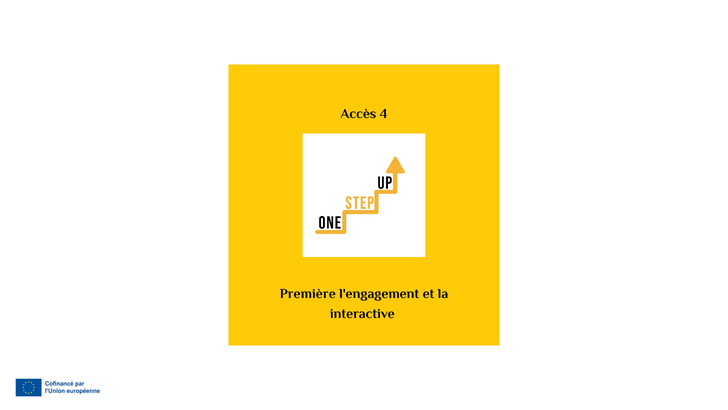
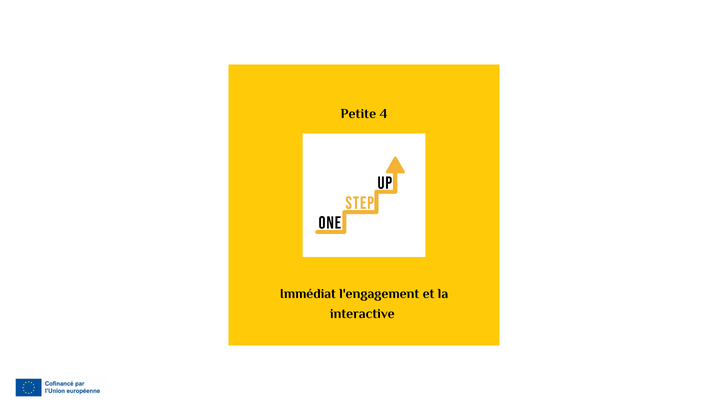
Accès: Accès -> Petite
Première: Première -> Immédiat
